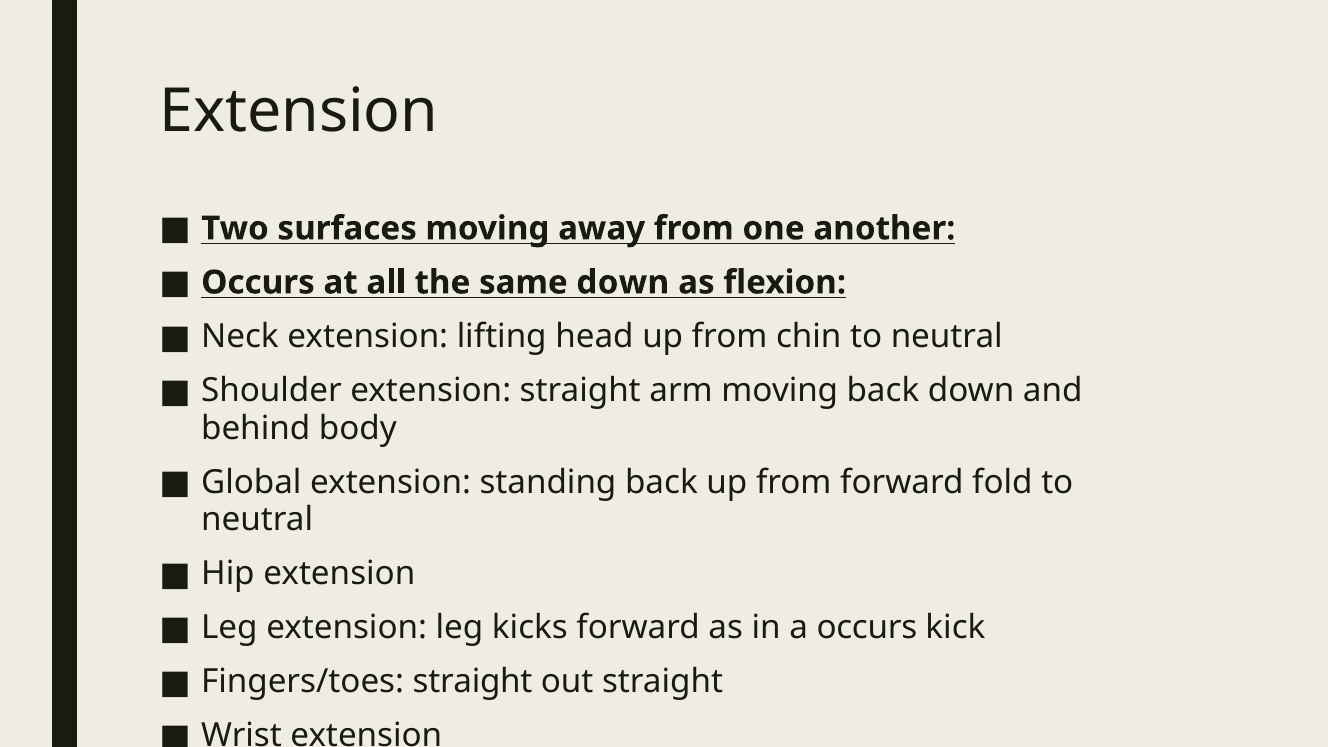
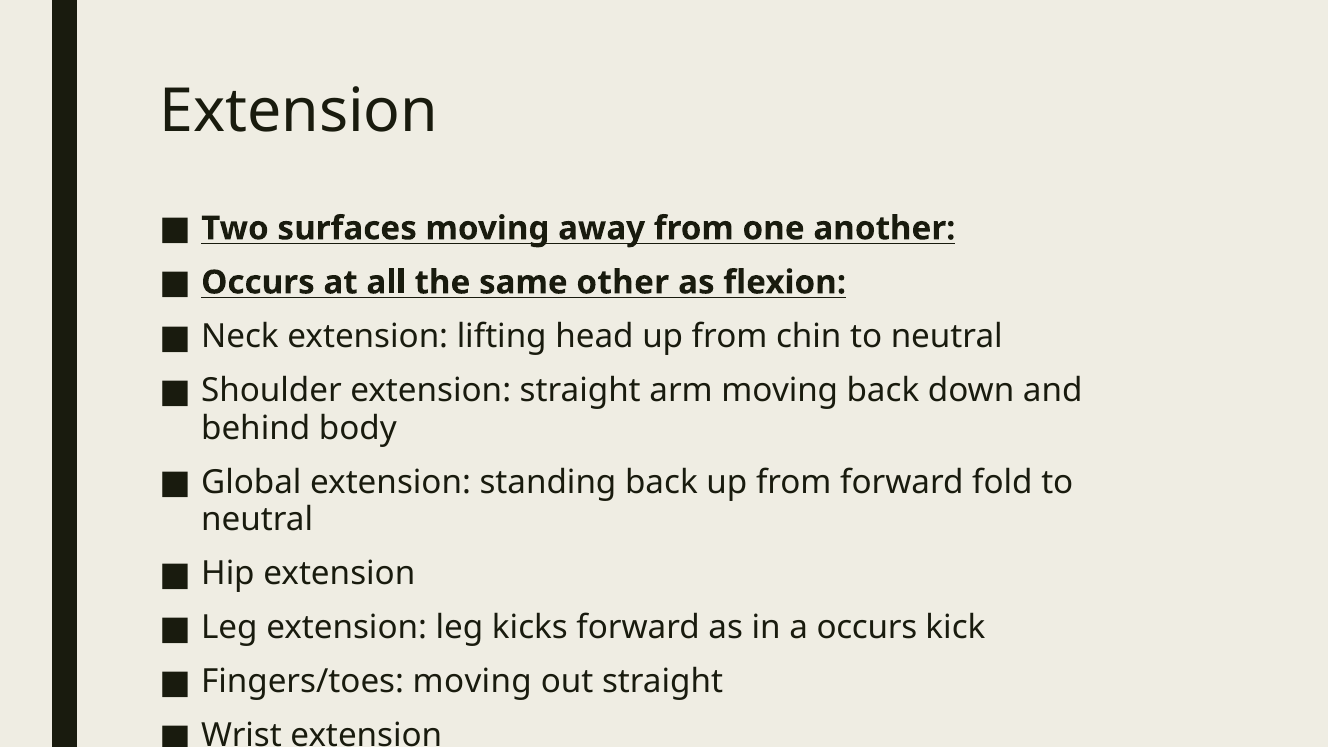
same down: down -> other
Fingers/toes straight: straight -> moving
